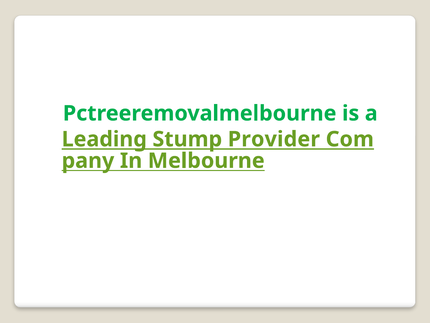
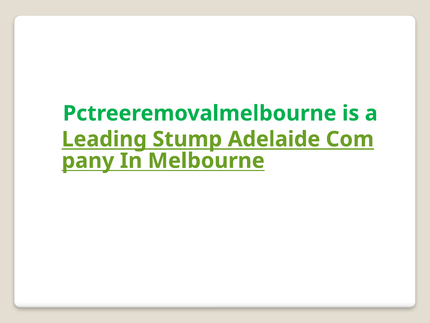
Provider: Provider -> Adelaide
